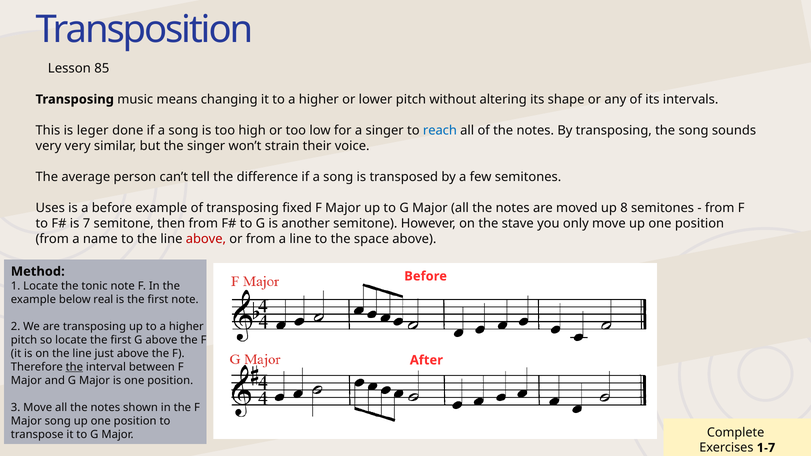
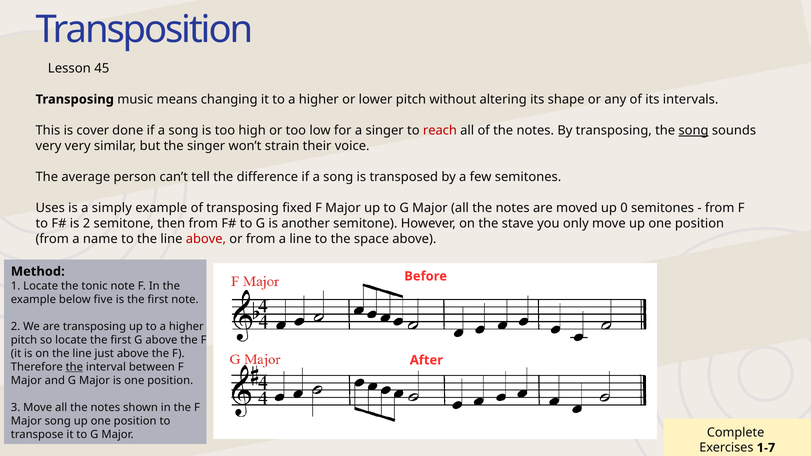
85: 85 -> 45
leger: leger -> cover
reach colour: blue -> red
song at (694, 130) underline: none -> present
a before: before -> simply
8: 8 -> 0
is 7: 7 -> 2
real: real -> five
